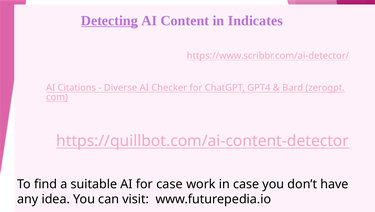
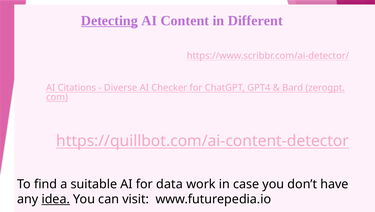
Indicates: Indicates -> Different
for case: case -> data
idea underline: none -> present
